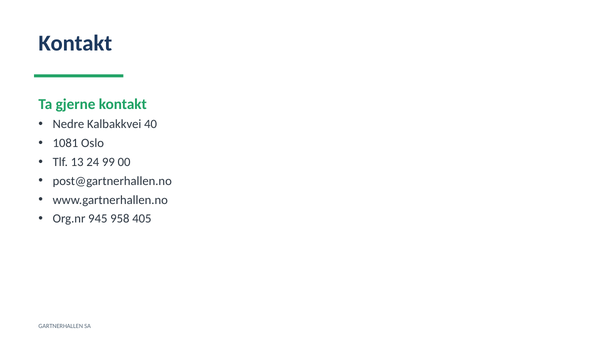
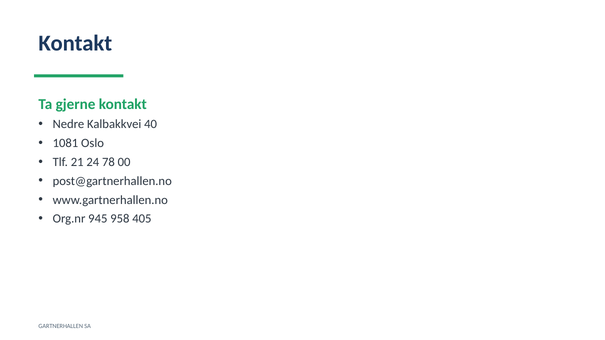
13: 13 -> 21
99: 99 -> 78
